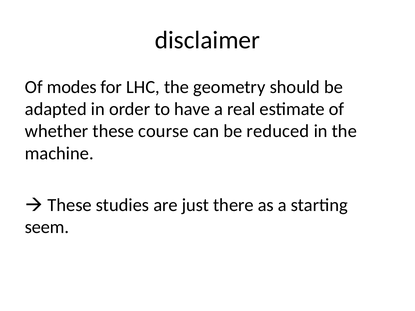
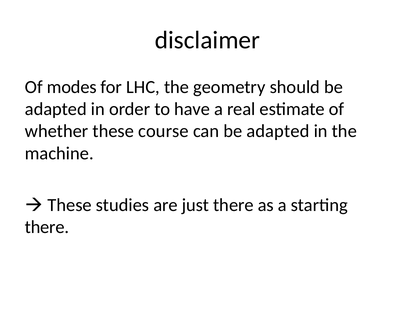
can be reduced: reduced -> adapted
seem at (47, 227): seem -> there
